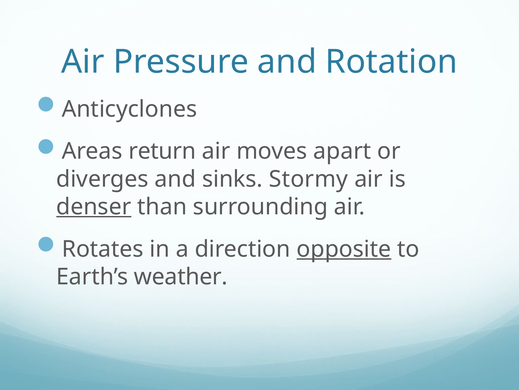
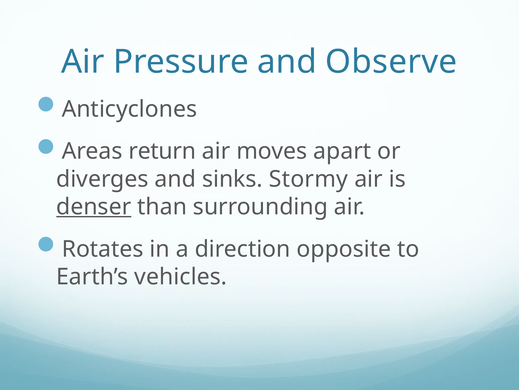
Rotation: Rotation -> Observe
opposite underline: present -> none
weather: weather -> vehicles
